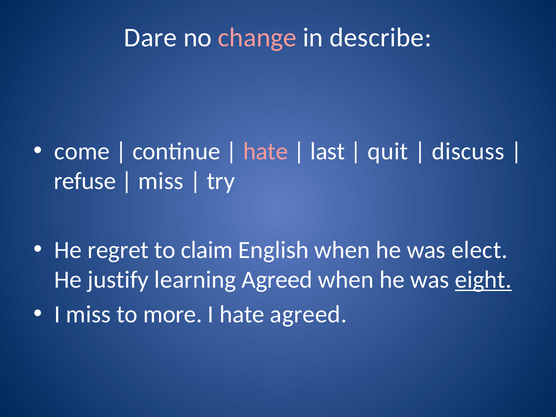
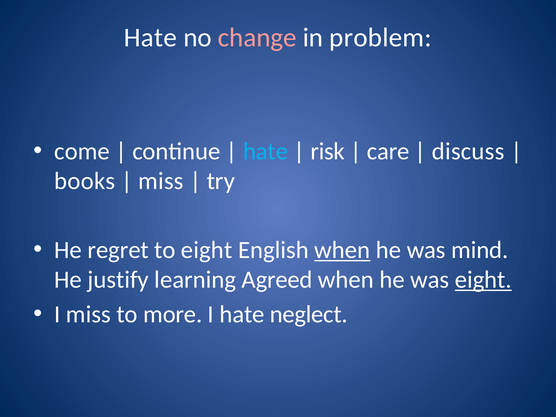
Dare at (150, 38): Dare -> Hate
describe: describe -> problem
hate at (266, 151) colour: pink -> light blue
last: last -> risk
quit: quit -> care
refuse: refuse -> books
to claim: claim -> eight
when at (342, 250) underline: none -> present
elect: elect -> mind
hate agreed: agreed -> neglect
